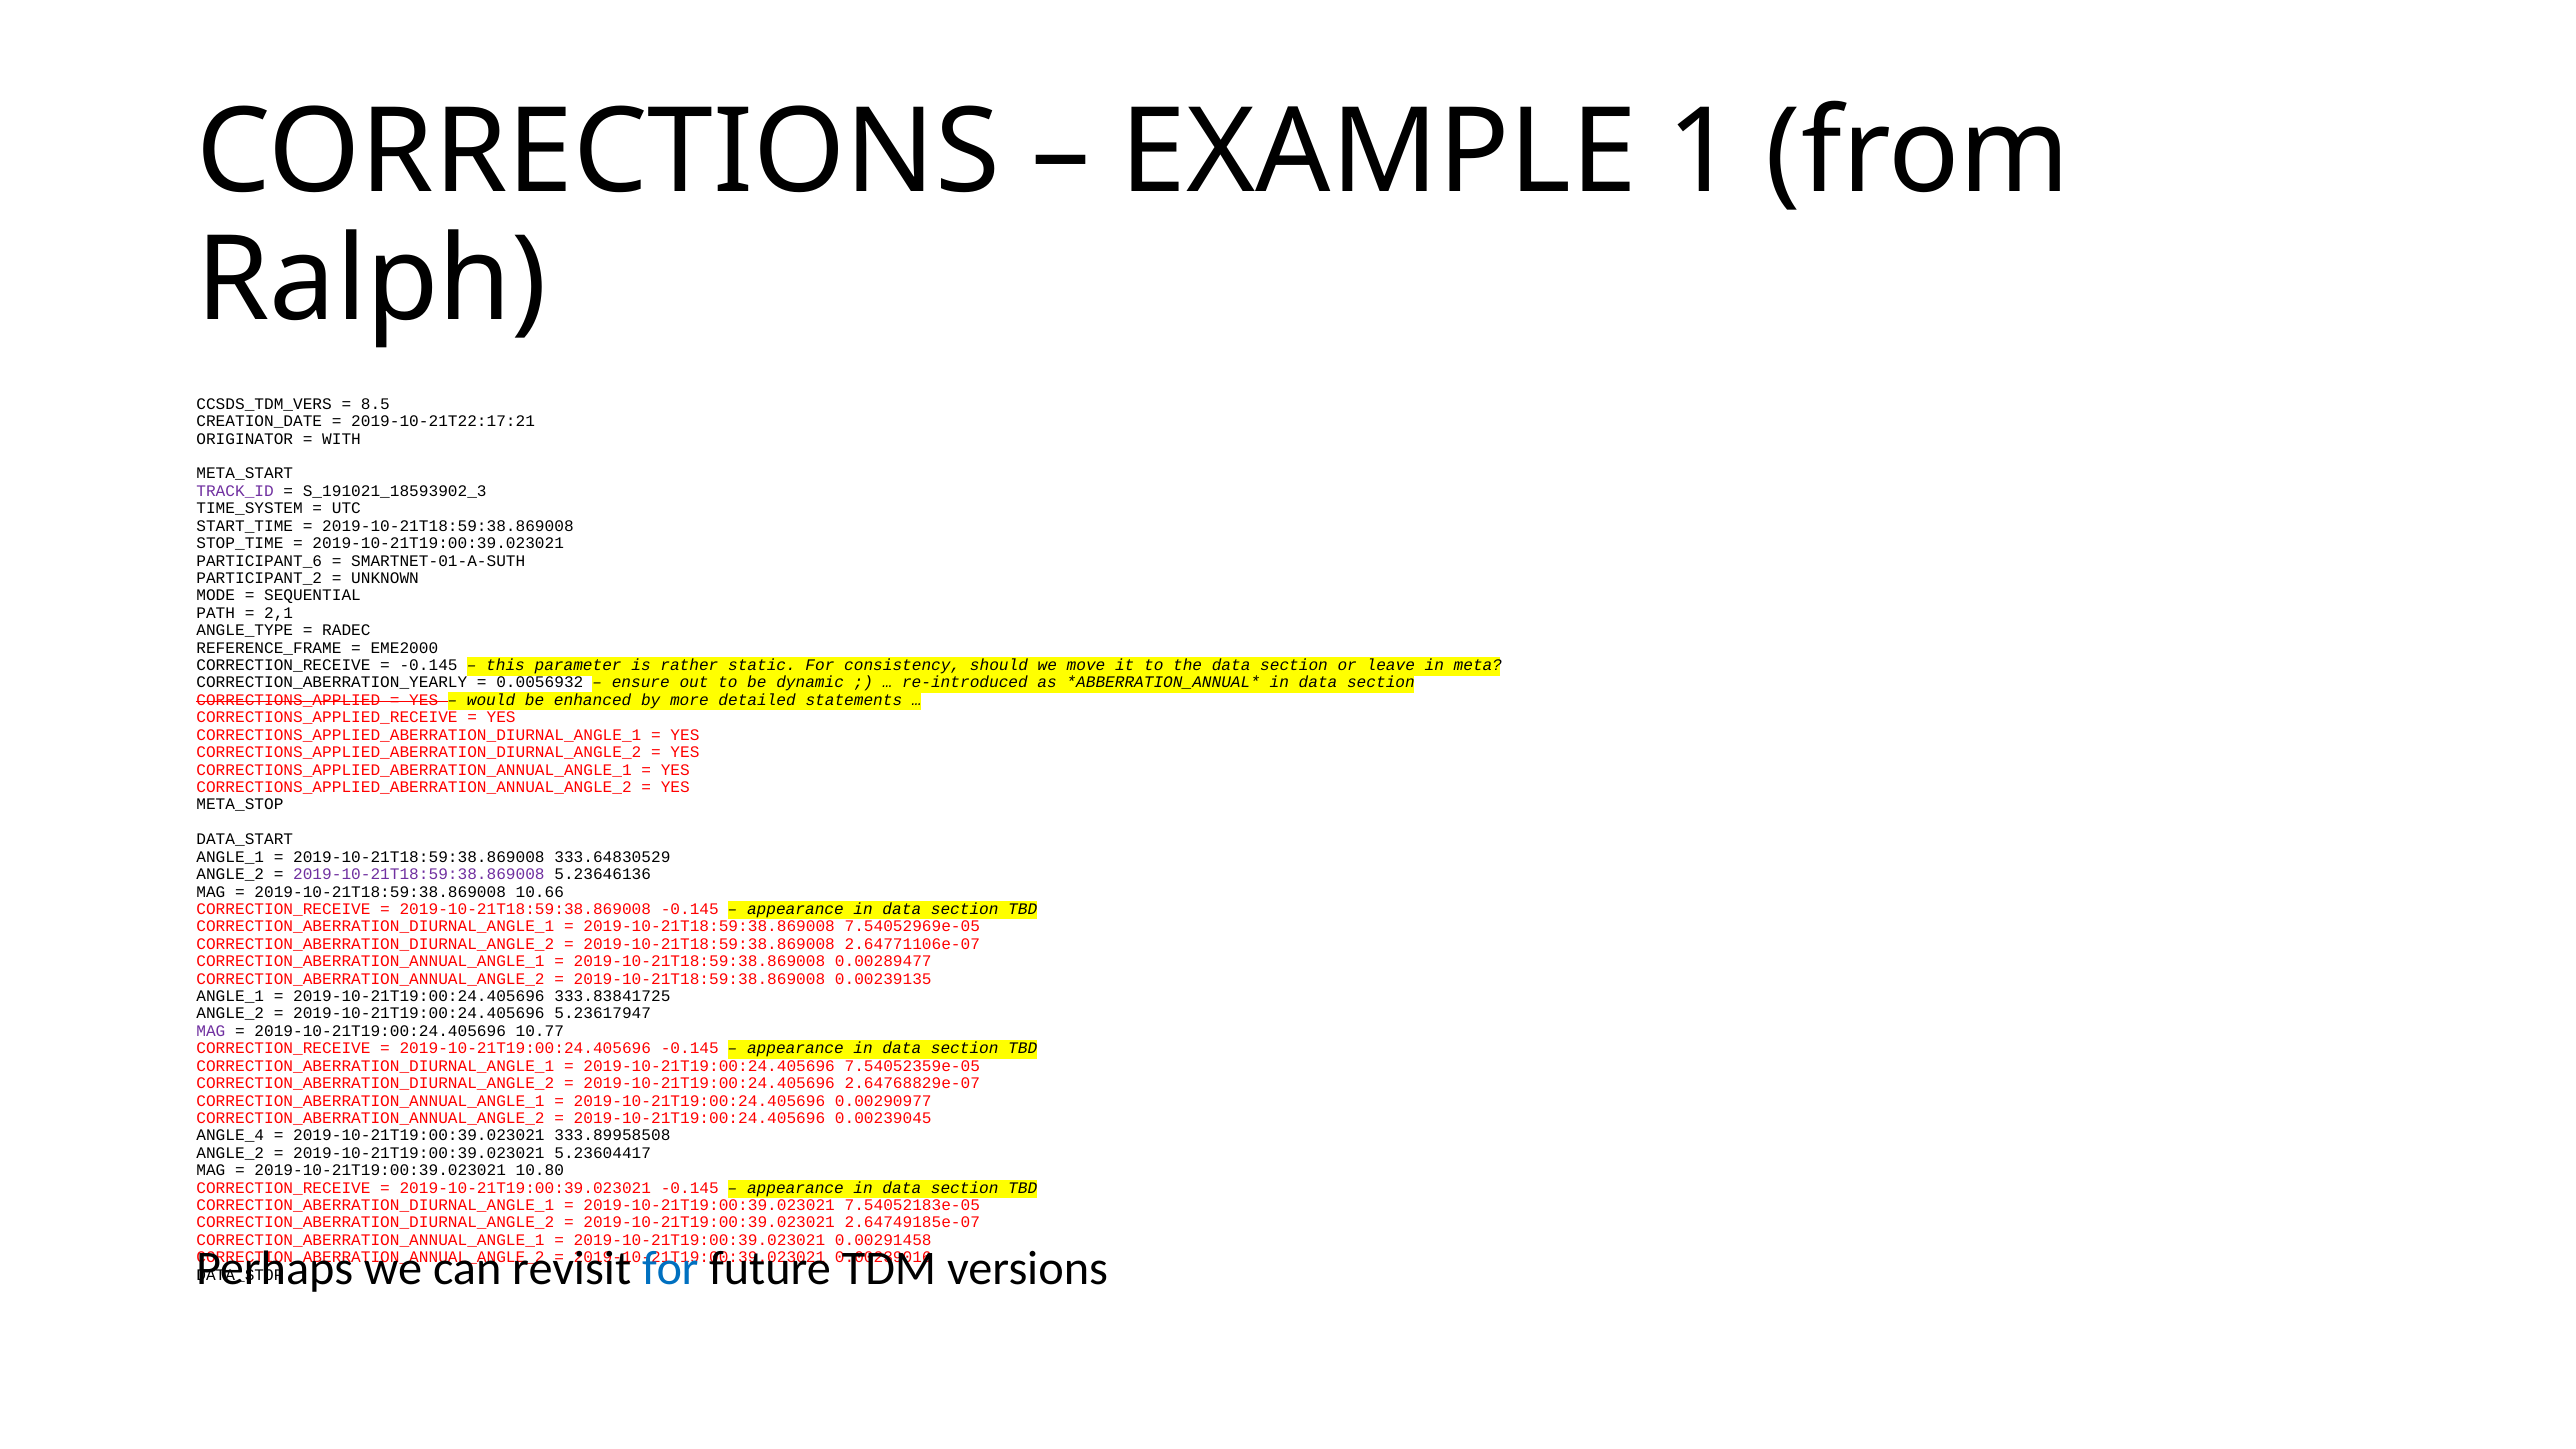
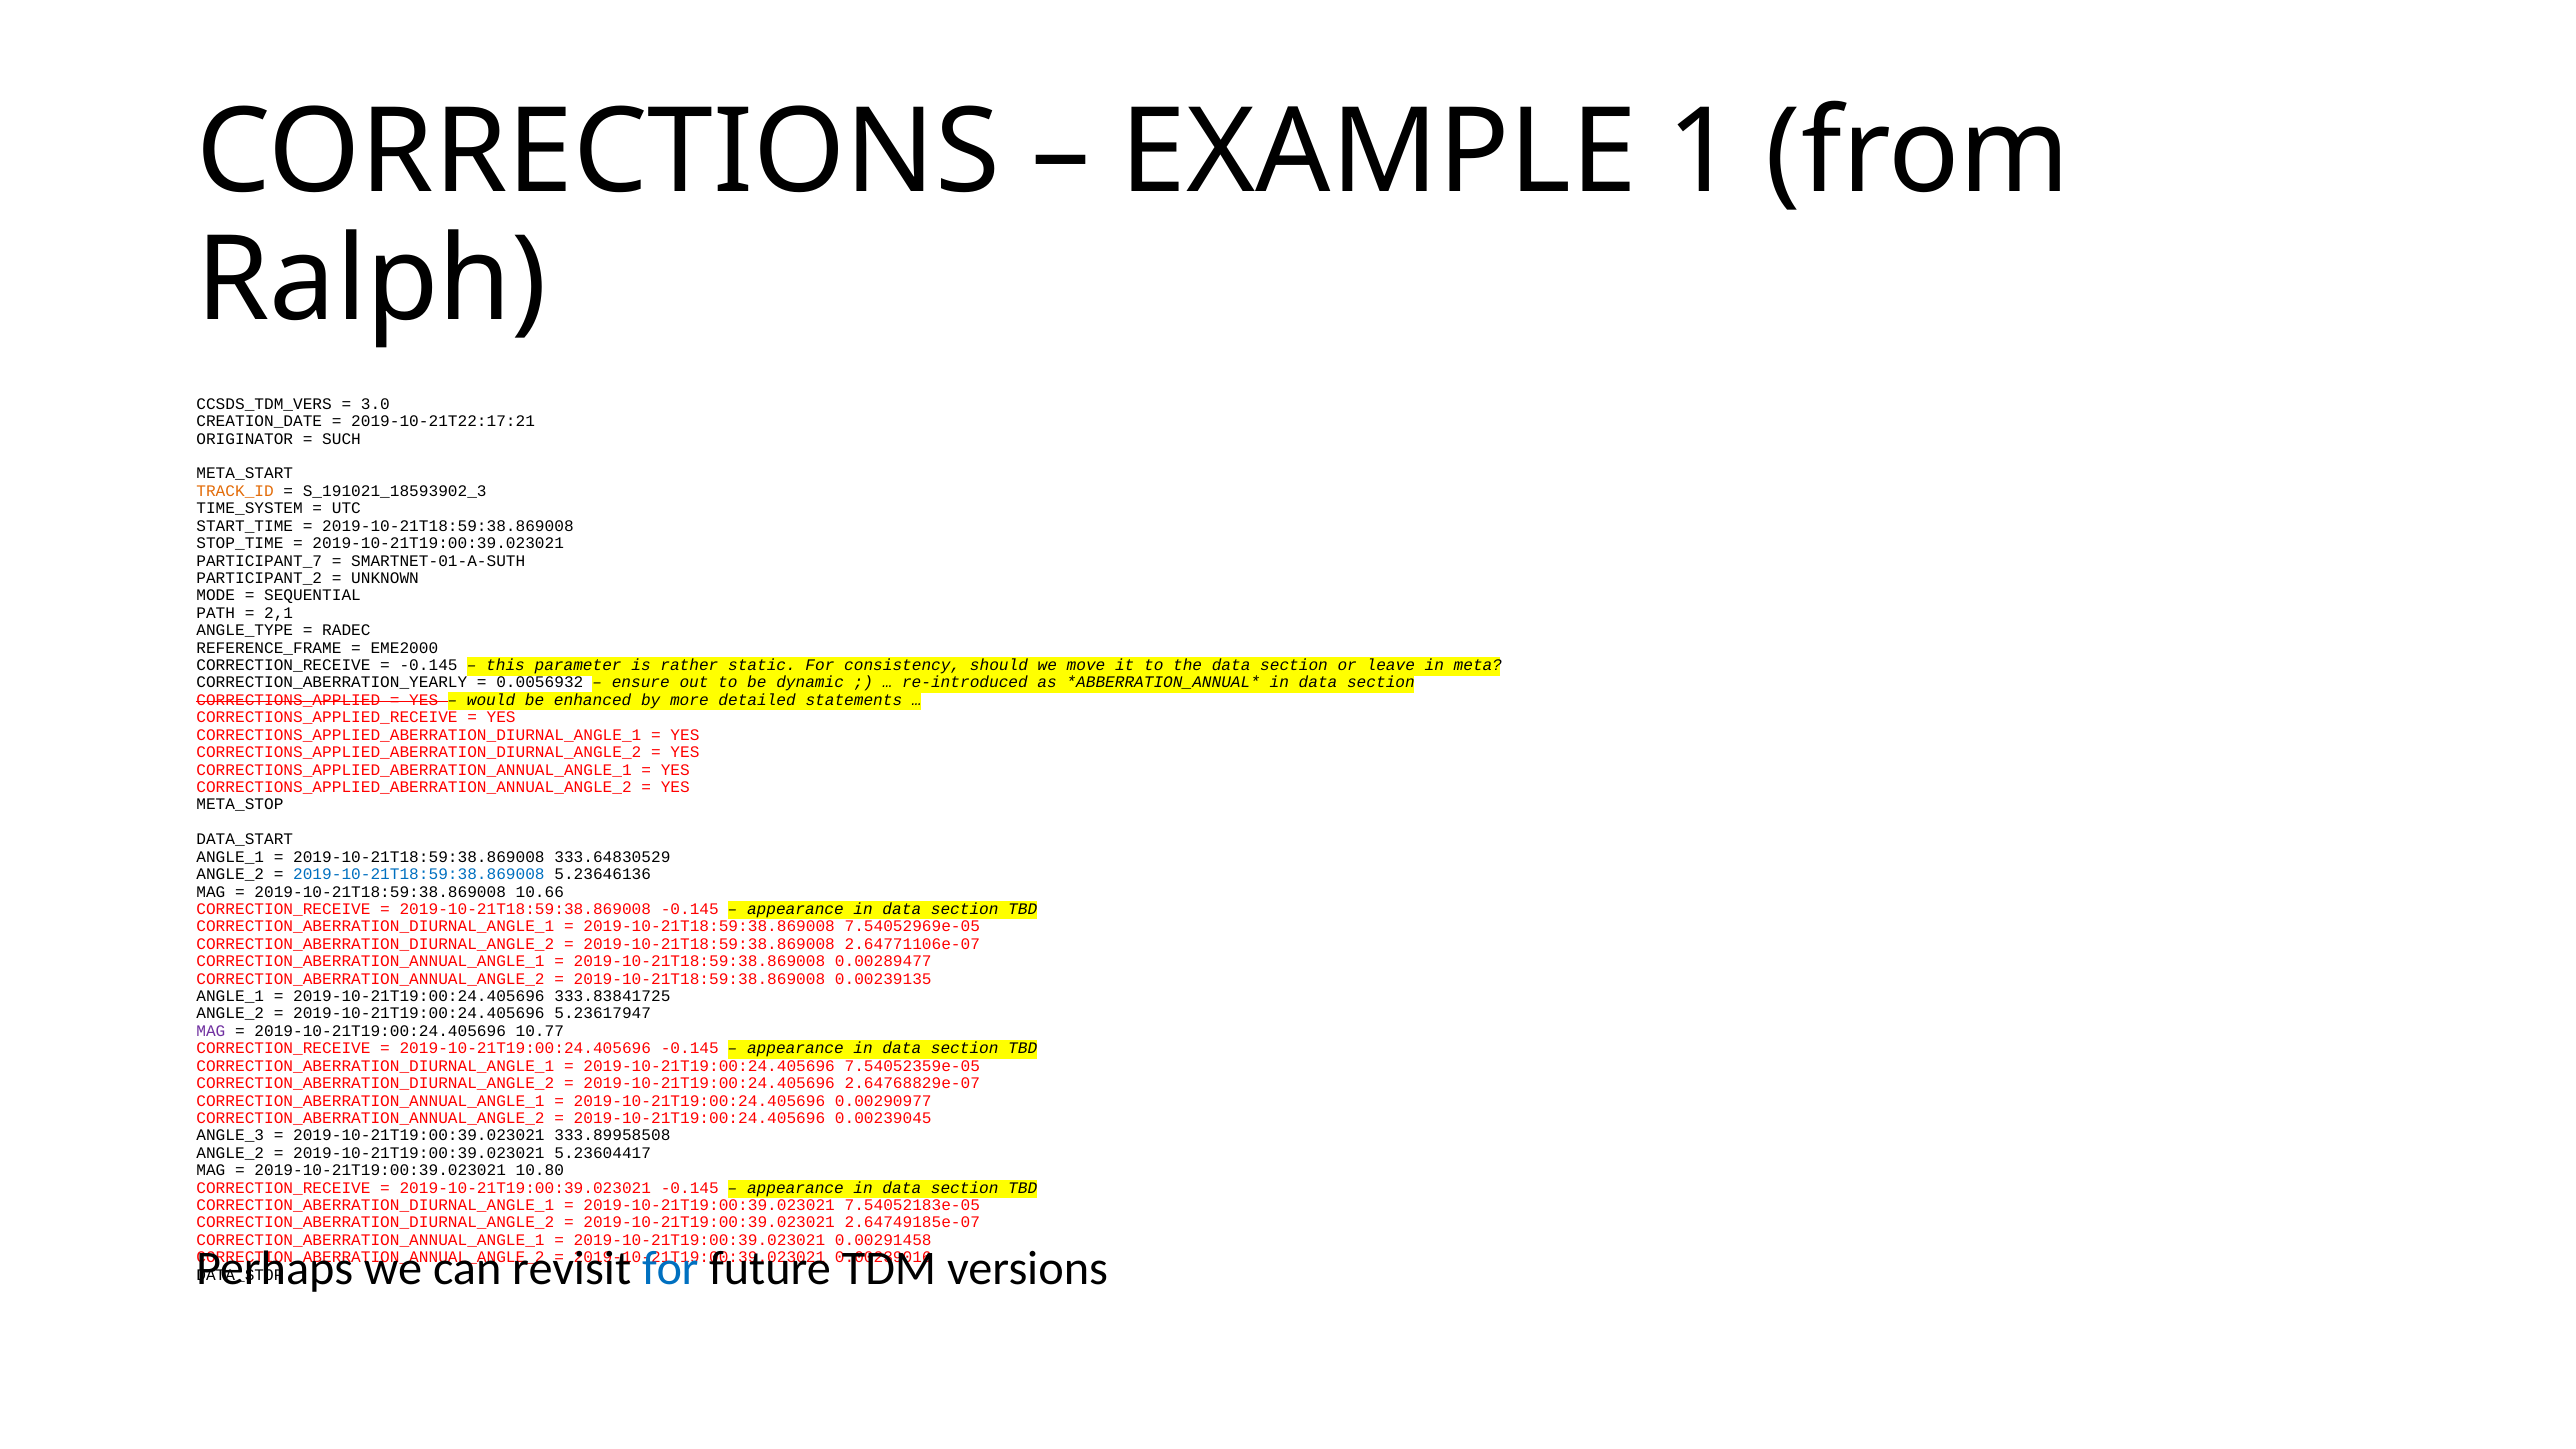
8.5: 8.5 -> 3.0
WITH: WITH -> SUCH
TRACK_ID colour: purple -> orange
PARTICIPANT_6: PARTICIPANT_6 -> PARTICIPANT_7
2019-10-21T18:59:38.869008 at (419, 874) colour: purple -> blue
ANGLE_4: ANGLE_4 -> ANGLE_3
